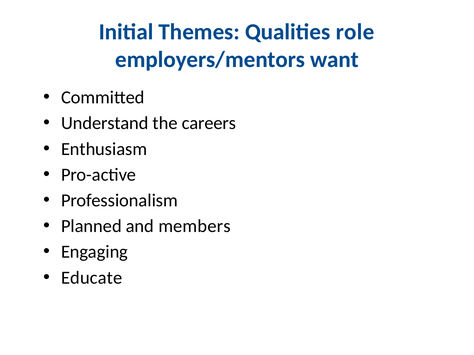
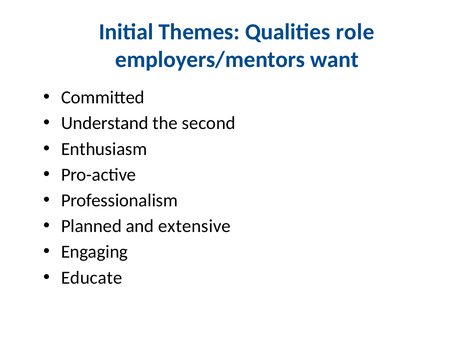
careers: careers -> second
members: members -> extensive
